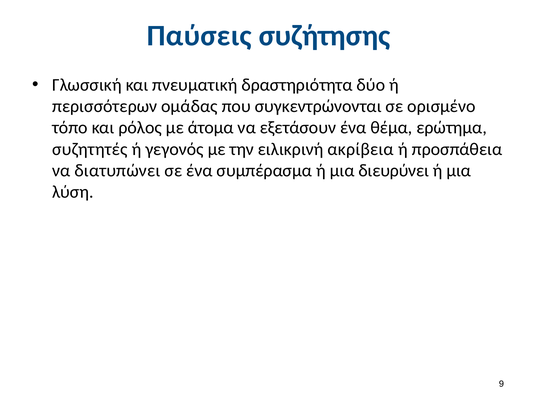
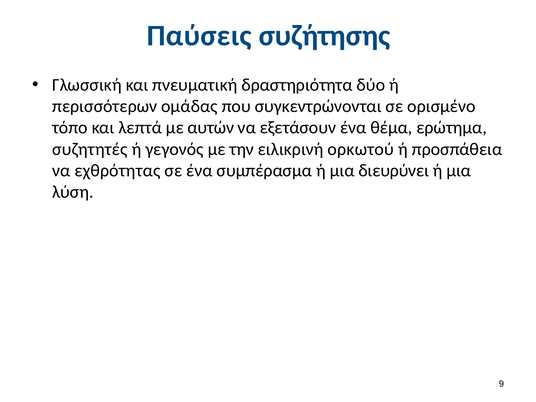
ρόλος: ρόλος -> λεπτά
άτομα: άτομα -> αυτών
ακρίβεια: ακρίβεια -> ορκωτού
διατυπώνει: διατυπώνει -> εχθρότητας
